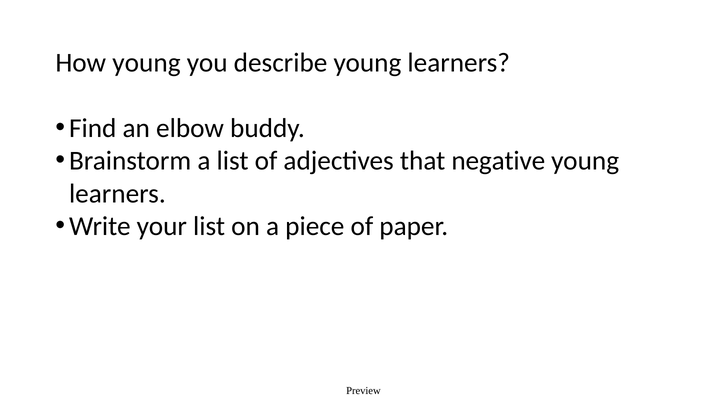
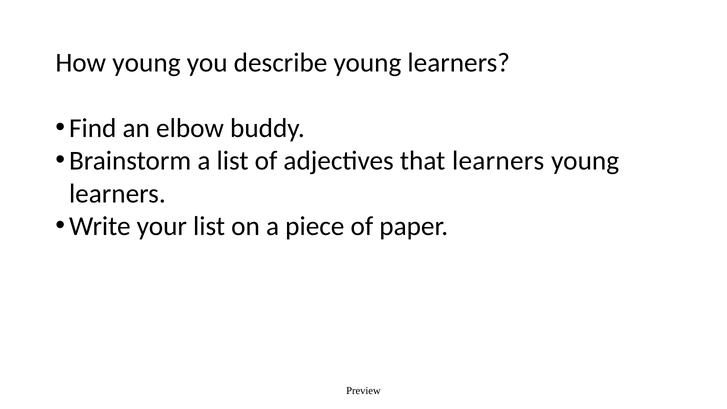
that negative: negative -> learners
